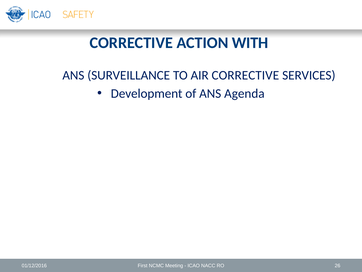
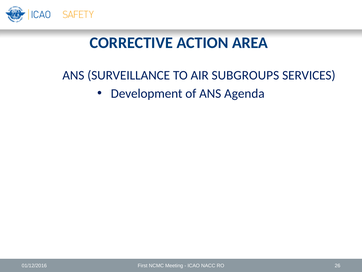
WITH: WITH -> AREA
AIR CORRECTIVE: CORRECTIVE -> SUBGROUPS
